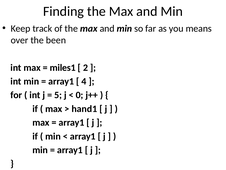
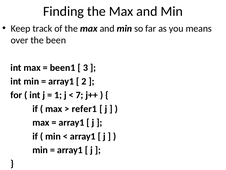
miles1: miles1 -> been1
2: 2 -> 3
4: 4 -> 2
5: 5 -> 1
0: 0 -> 7
hand1: hand1 -> refer1
